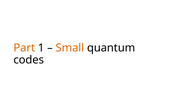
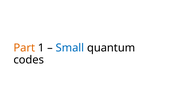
Small colour: orange -> blue
